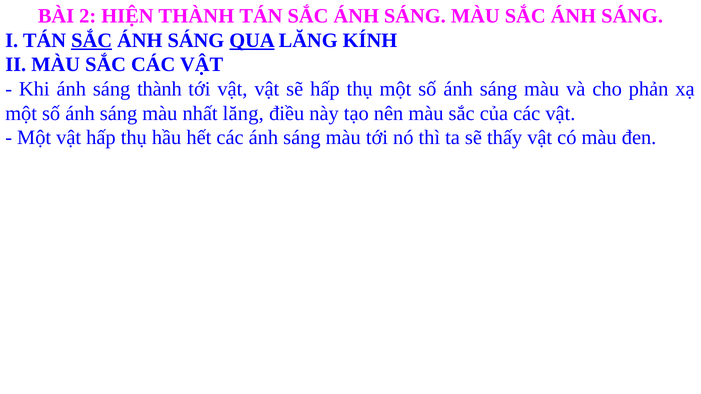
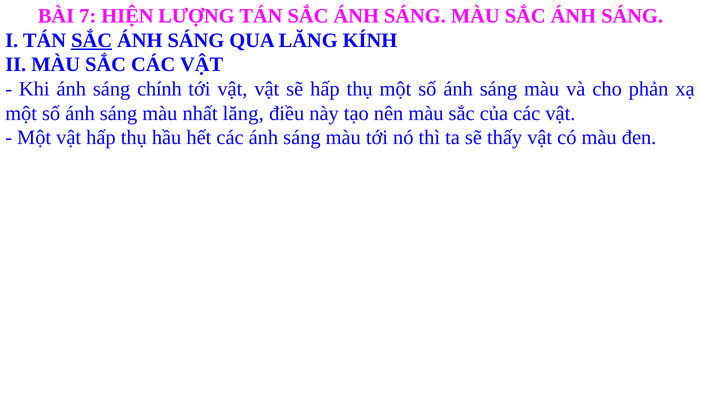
2: 2 -> 7
HIỆN THÀNH: THÀNH -> LƯỢNG
QUA underline: present -> none
sáng thành: thành -> chính
